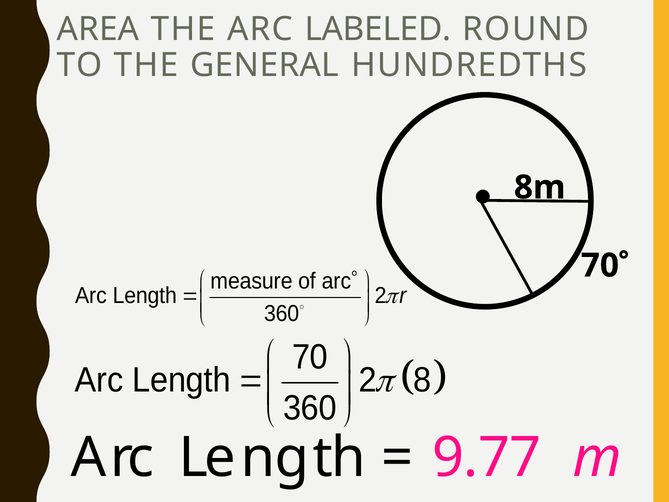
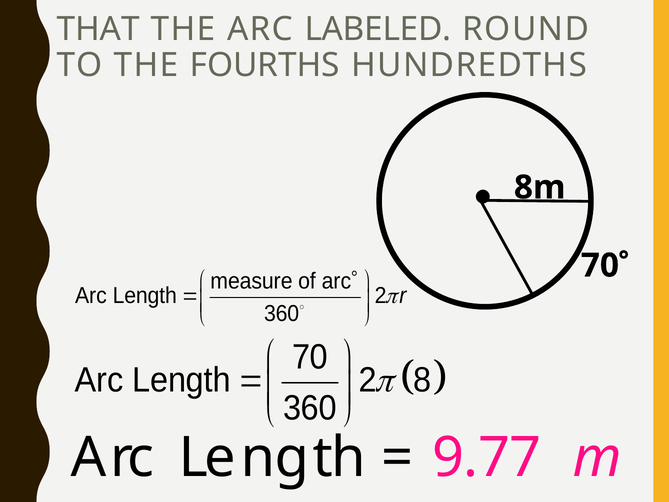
AREA: AREA -> THAT
GENERAL: GENERAL -> FOURTHS
